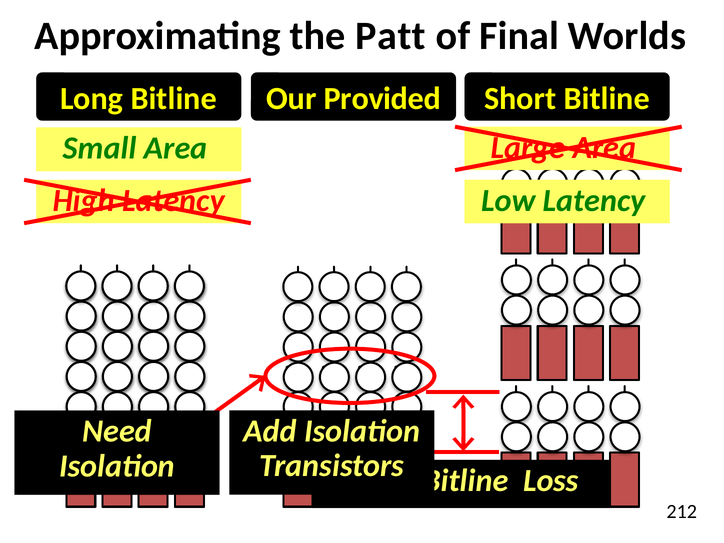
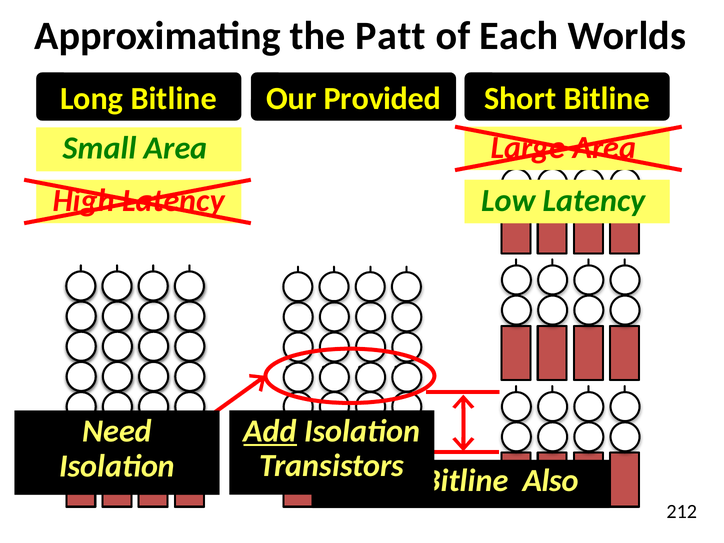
Final: Final -> Each
Add underline: none -> present
Loss: Loss -> Also
